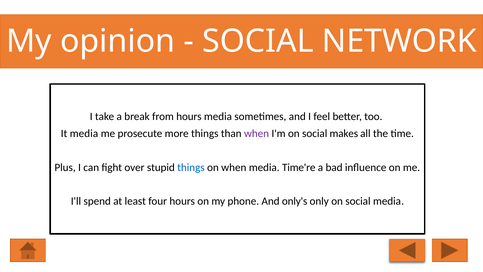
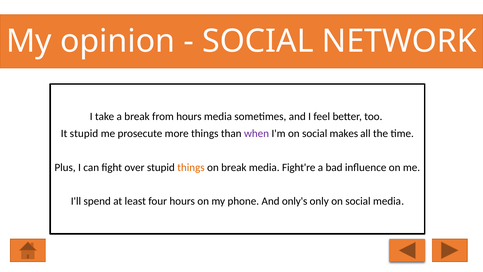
It media: media -> stupid
things at (191, 167) colour: blue -> orange
on when: when -> break
Time're: Time're -> Fight're
